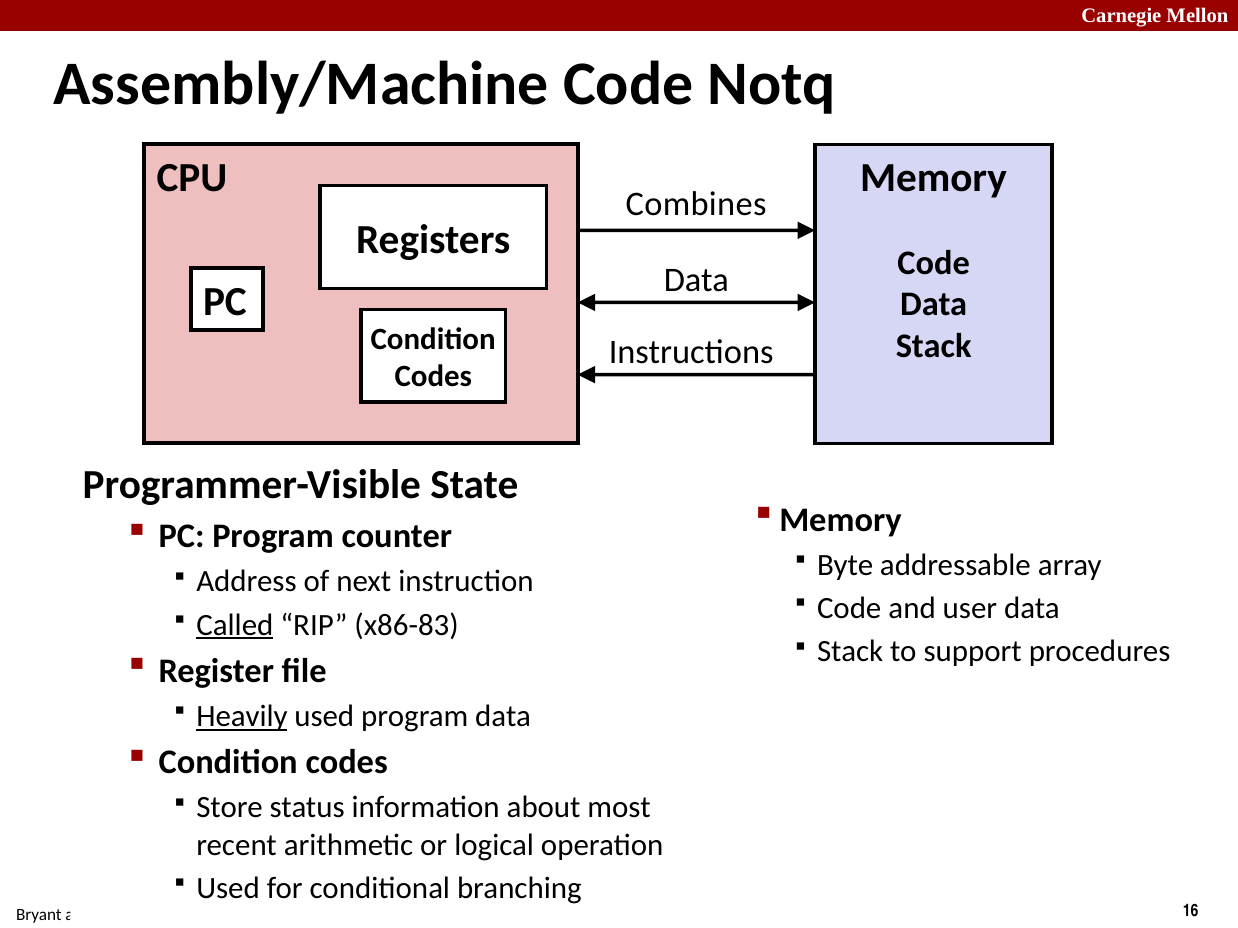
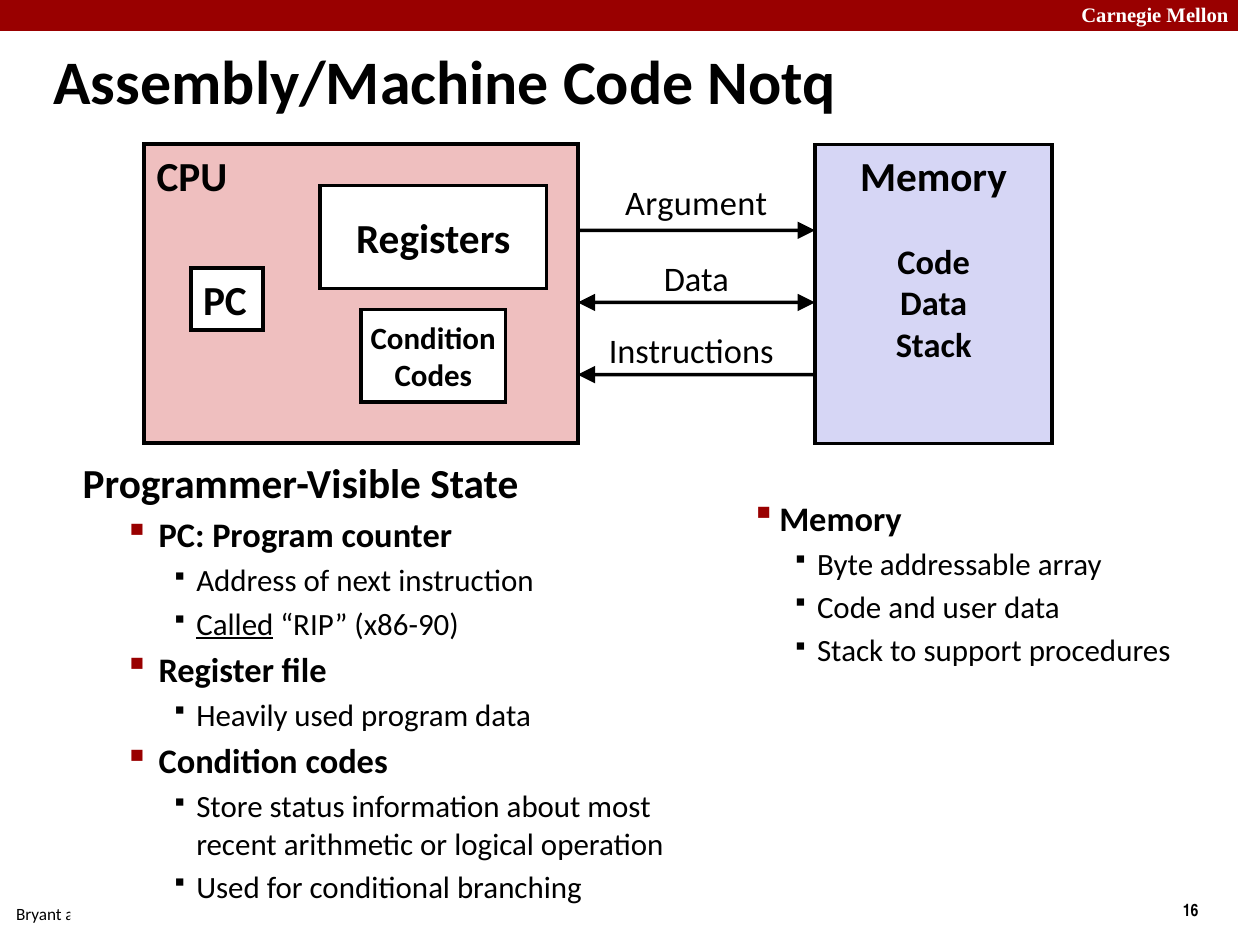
Combines: Combines -> Argument
x86-83: x86-83 -> x86-90
Heavily underline: present -> none
